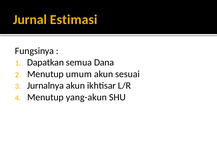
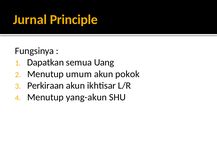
Estimasi: Estimasi -> Principle
Dana: Dana -> Uang
sesuai: sesuai -> pokok
Jurnalnya: Jurnalnya -> Perkiraan
